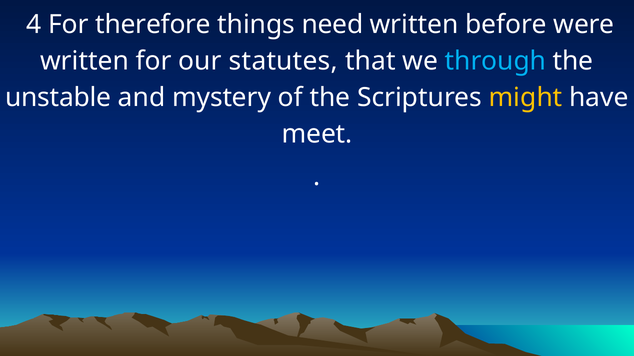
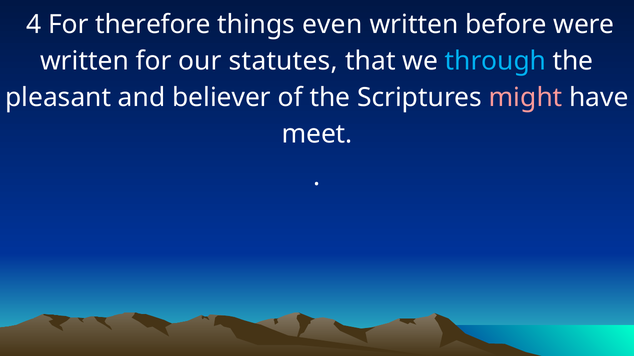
need: need -> even
unstable: unstable -> pleasant
mystery: mystery -> believer
might colour: yellow -> pink
